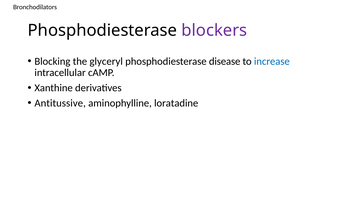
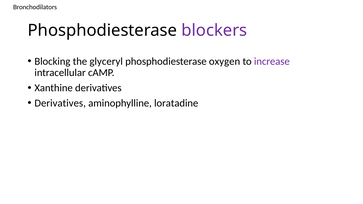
disease: disease -> oxygen
increase colour: blue -> purple
Antitussive at (60, 103): Antitussive -> Derivatives
